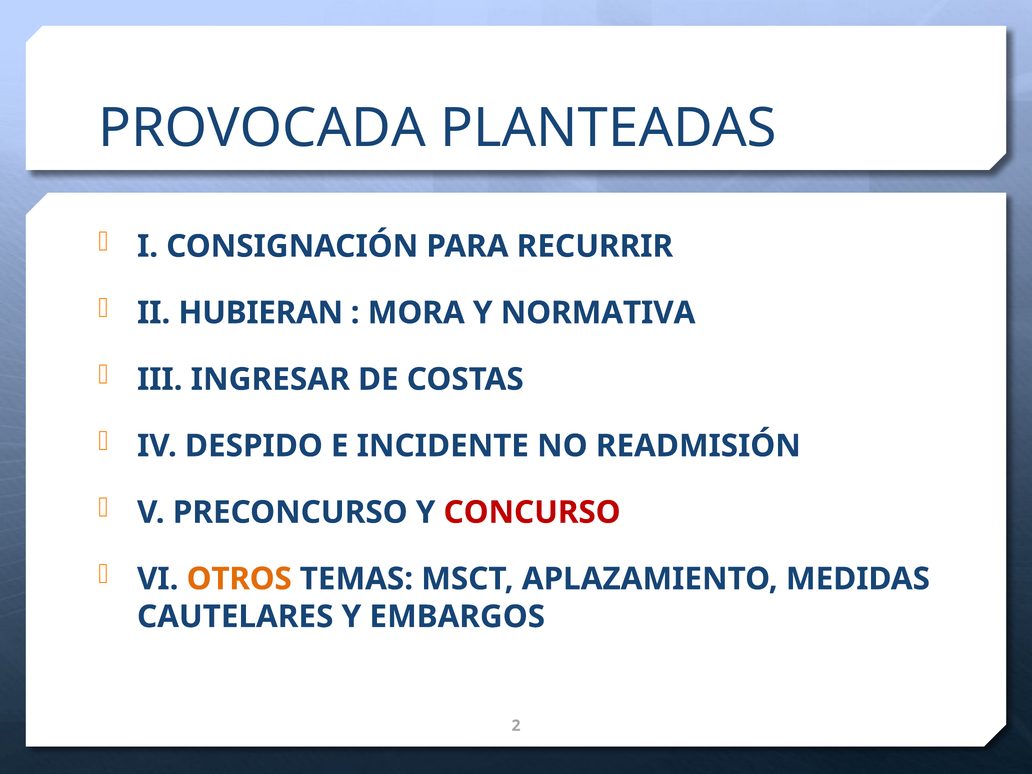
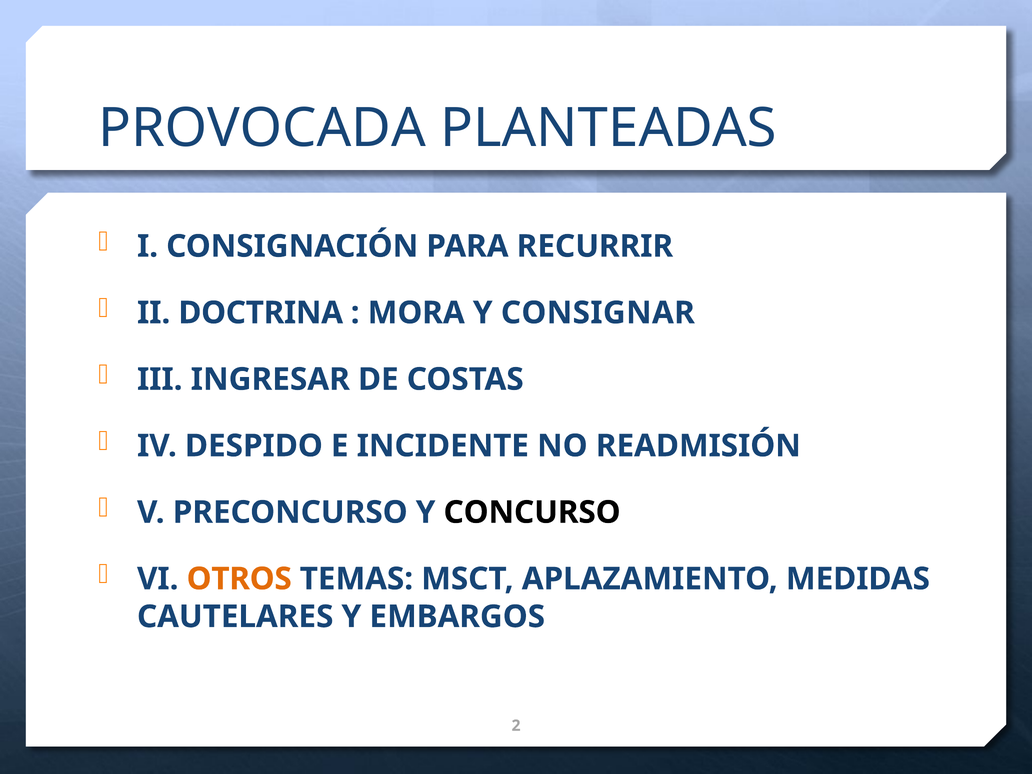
HUBIERAN: HUBIERAN -> DOCTRINA
NORMATIVA: NORMATIVA -> CONSIGNAR
CONCURSO colour: red -> black
